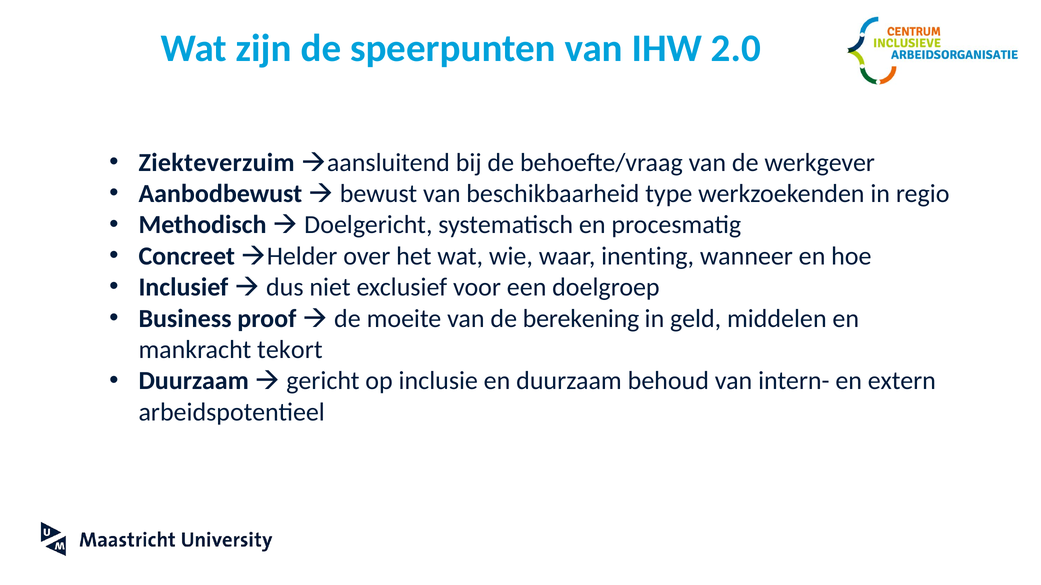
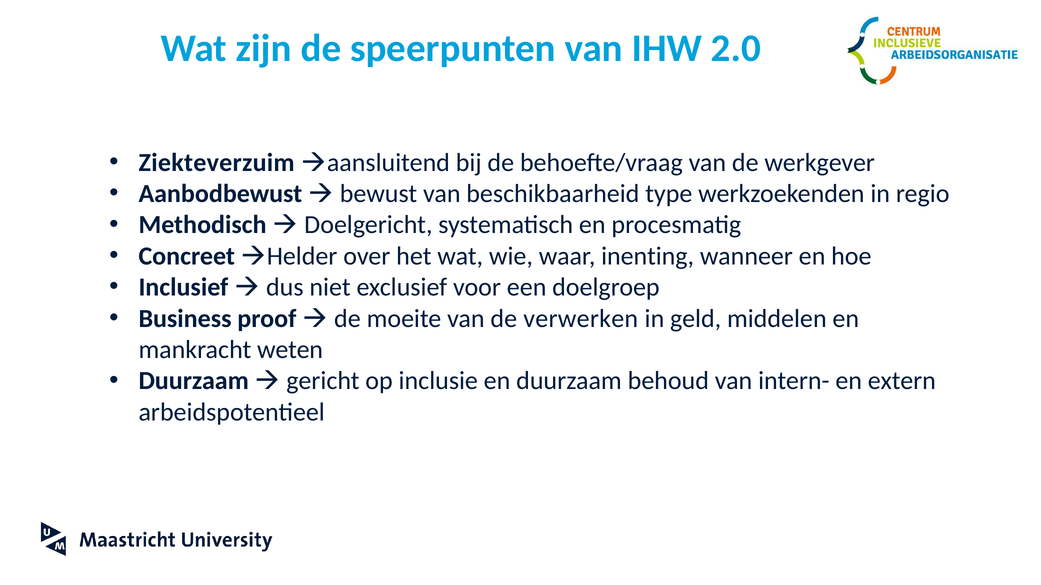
berekening: berekening -> verwerken
tekort: tekort -> weten
